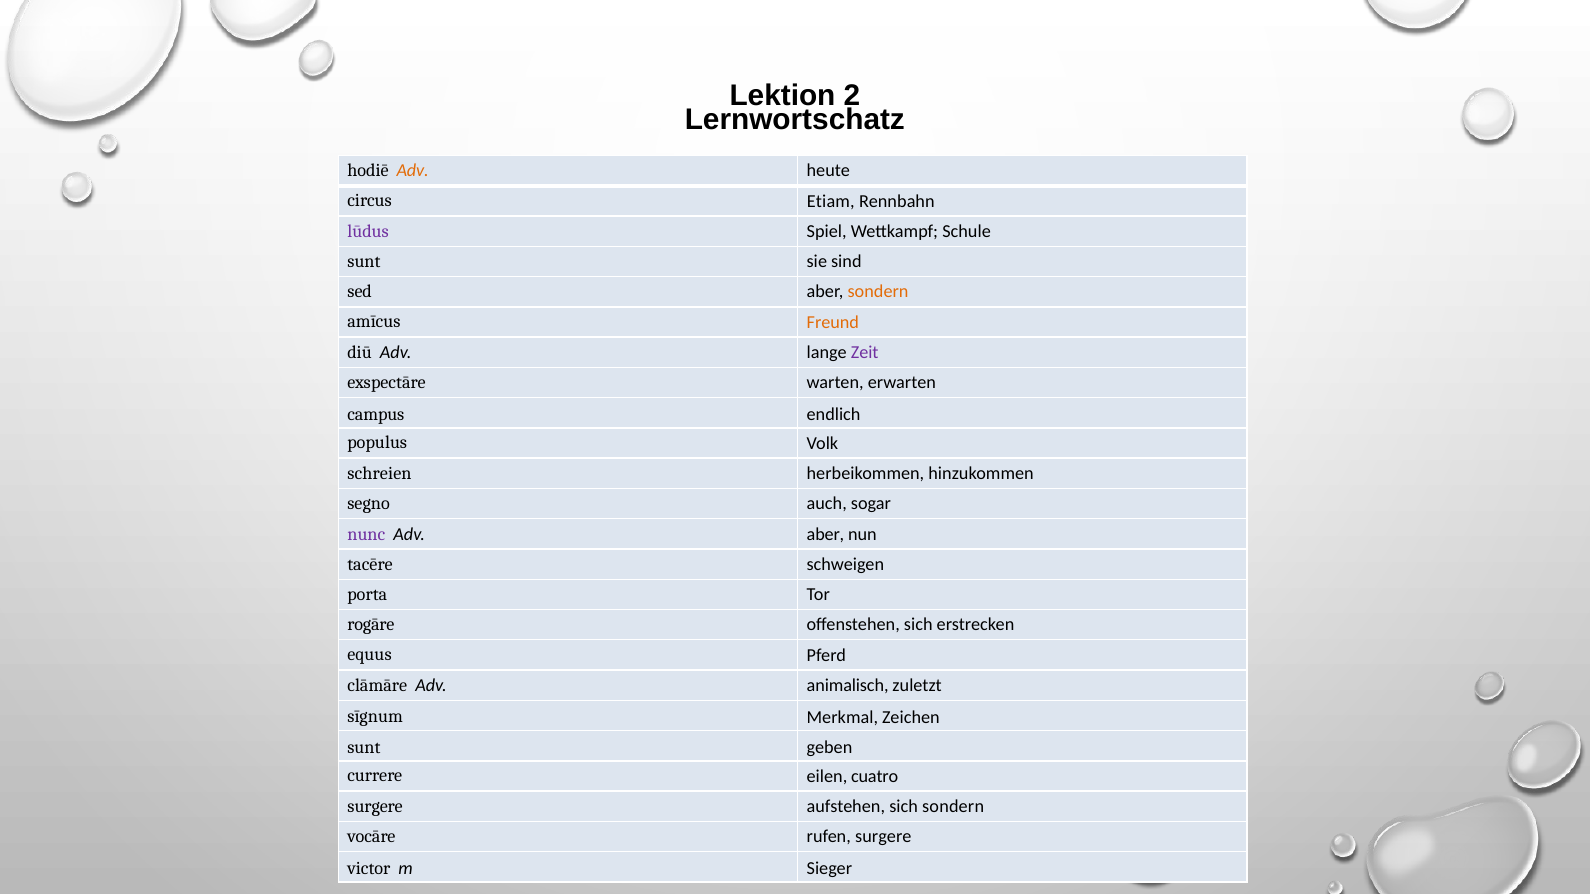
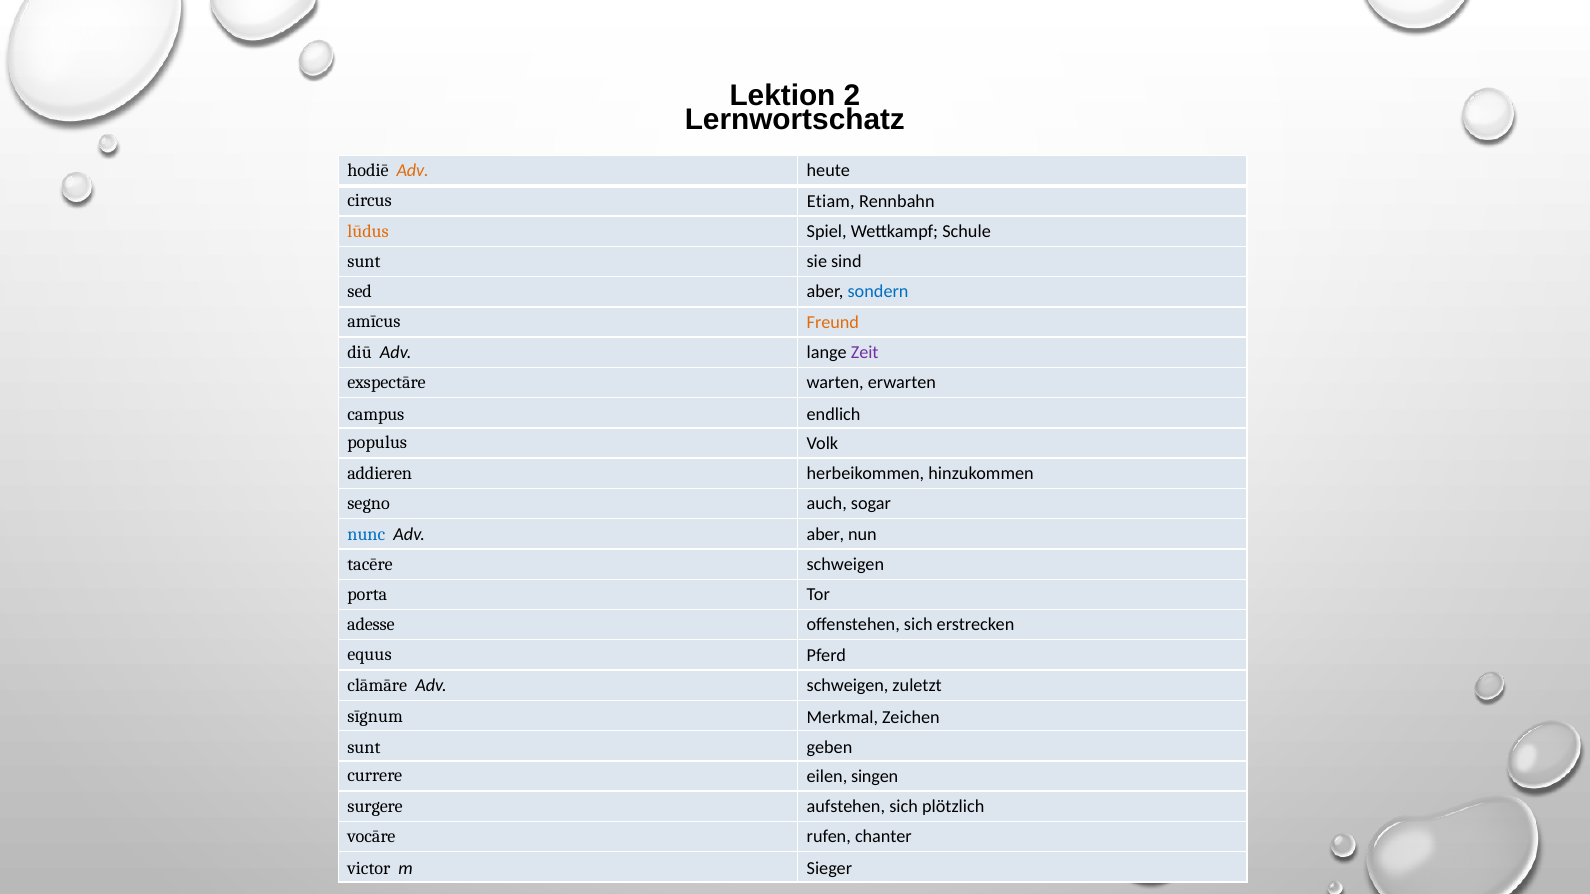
lūdus colour: purple -> orange
sondern at (878, 292) colour: orange -> blue
schreien: schreien -> addieren
nunc colour: purple -> blue
rogāre: rogāre -> adesse
Adv animalisch: animalisch -> schweigen
cuatro: cuatro -> singen
sich sondern: sondern -> plötzlich
rufen surgere: surgere -> chanter
